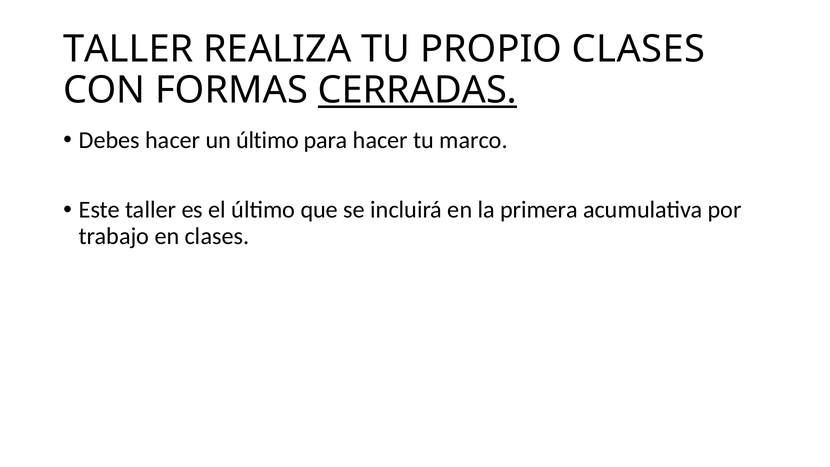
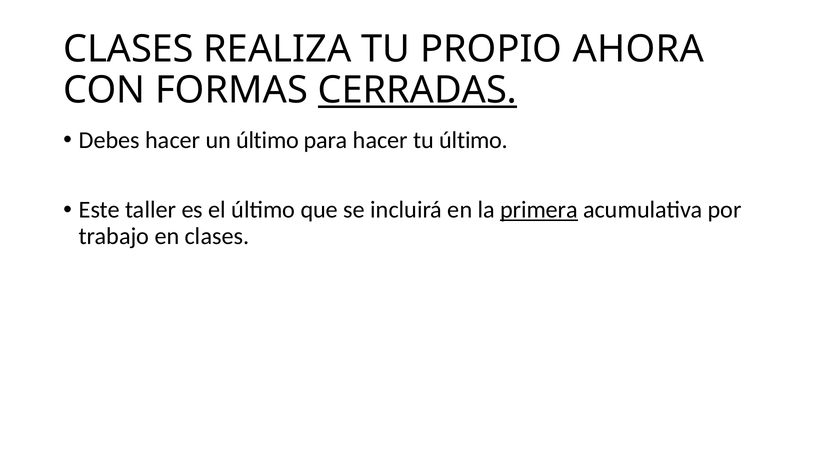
TALLER at (128, 49): TALLER -> CLASES
PROPIO CLASES: CLASES -> AHORA
tu marco: marco -> último
primera underline: none -> present
